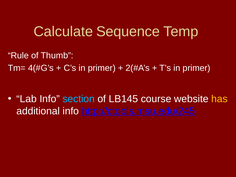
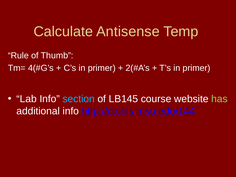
Sequence: Sequence -> Antisense
has colour: yellow -> light green
http://ctools.msu.edu/245: http://ctools.msu.edu/245 -> http://ctools.msu.edu/144
